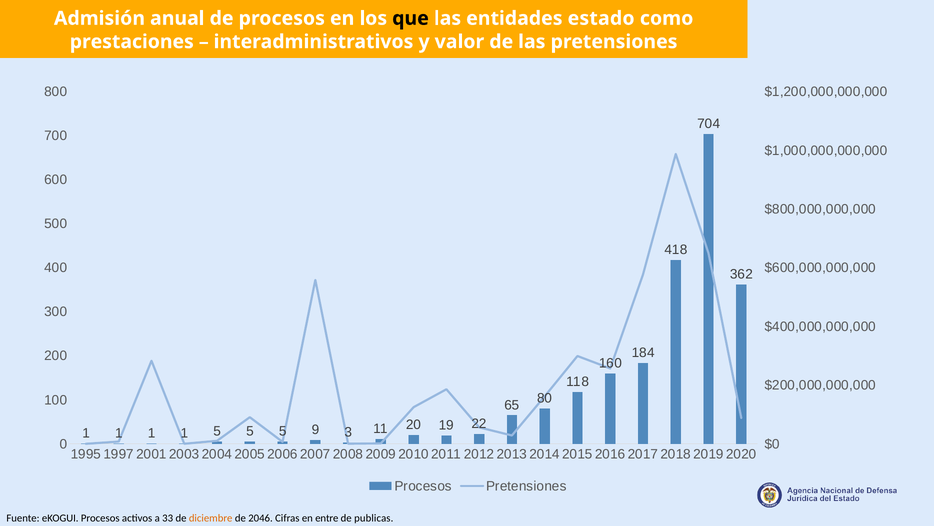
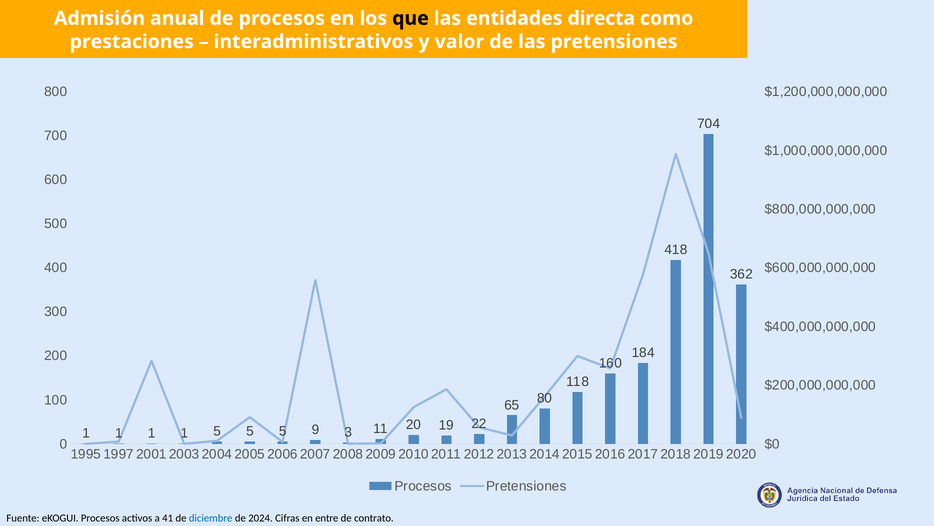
estado: estado -> directa
33: 33 -> 41
diciembre colour: orange -> blue
2046: 2046 -> 2024
publicas: publicas -> contrato
